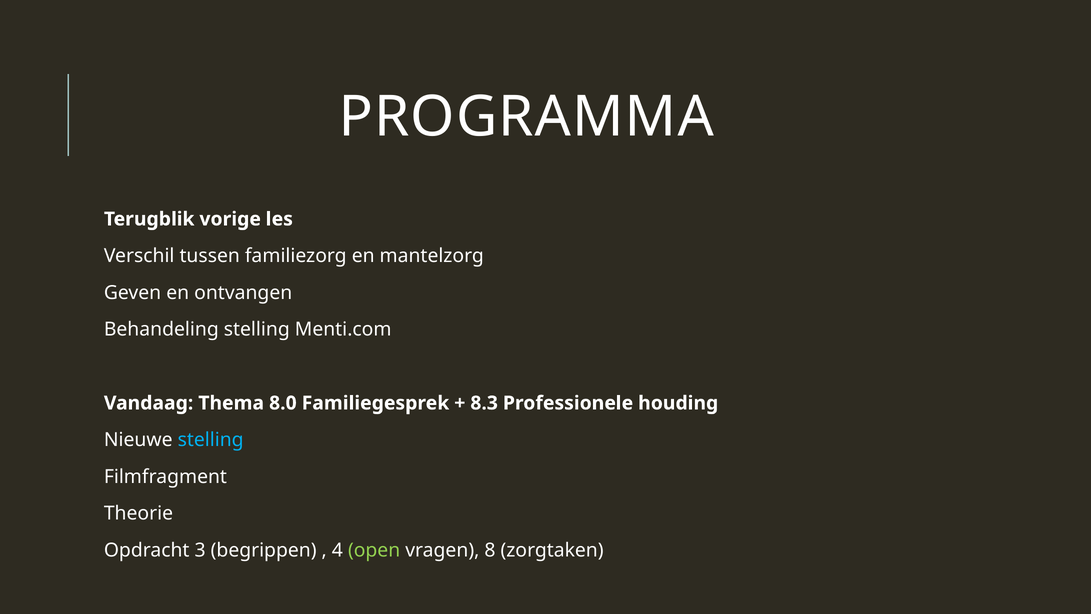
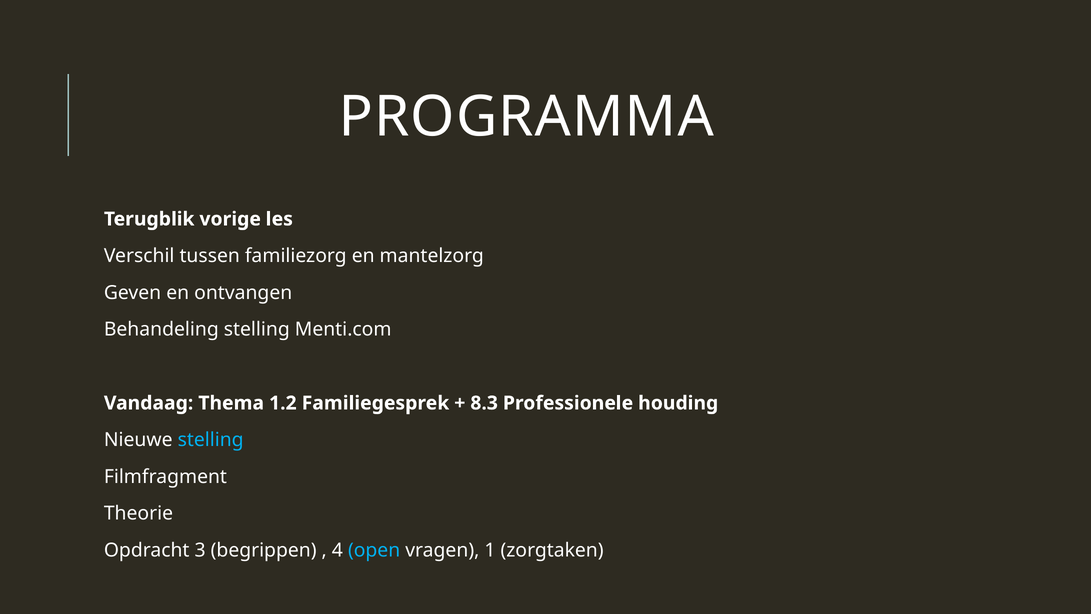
8.0: 8.0 -> 1.2
open colour: light green -> light blue
8: 8 -> 1
